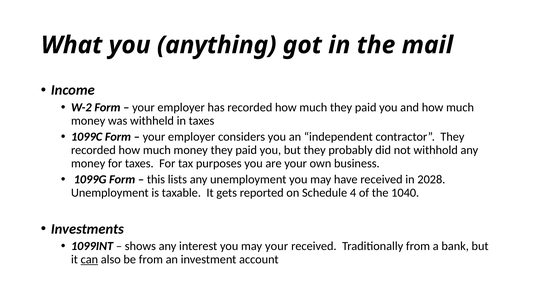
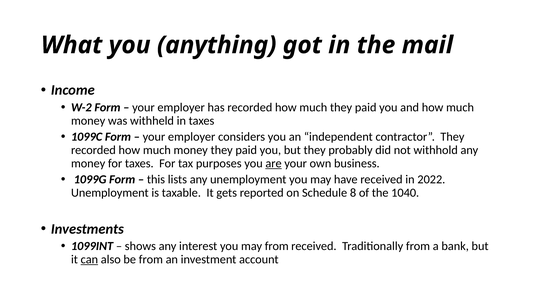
are underline: none -> present
2028: 2028 -> 2022
4: 4 -> 8
may your: your -> from
